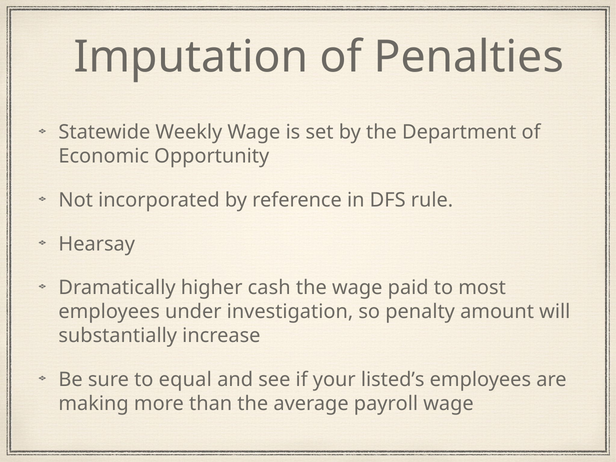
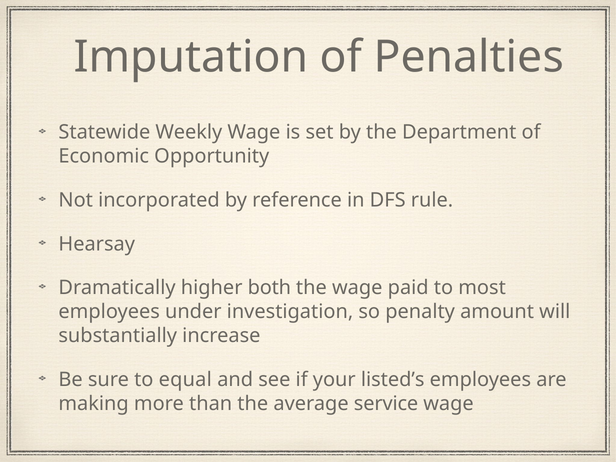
cash: cash -> both
payroll: payroll -> service
